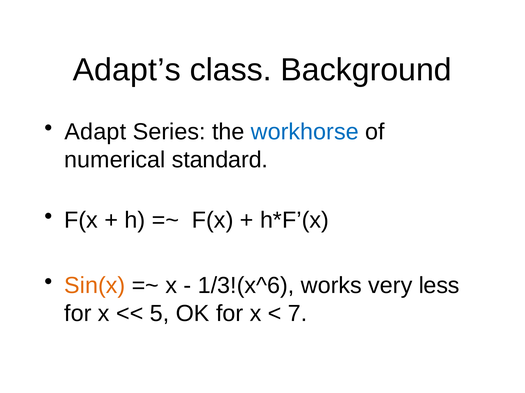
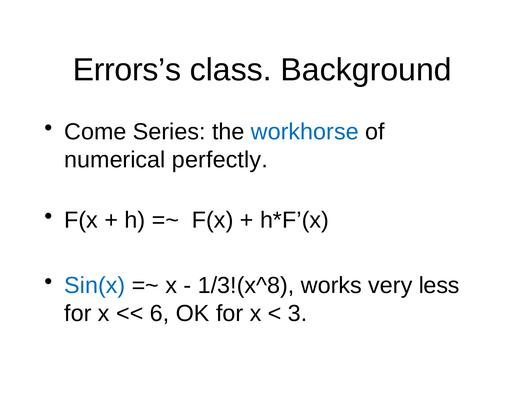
Adapt’s: Adapt’s -> Errors’s
Adapt: Adapt -> Come
standard: standard -> perfectly
Sin(x colour: orange -> blue
1/3!(x^6: 1/3!(x^6 -> 1/3!(x^8
5: 5 -> 6
7: 7 -> 3
